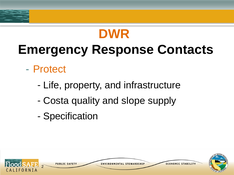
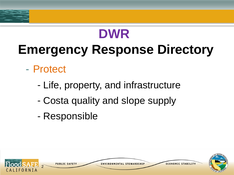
DWR colour: orange -> purple
Contacts: Contacts -> Directory
Specification: Specification -> Responsible
